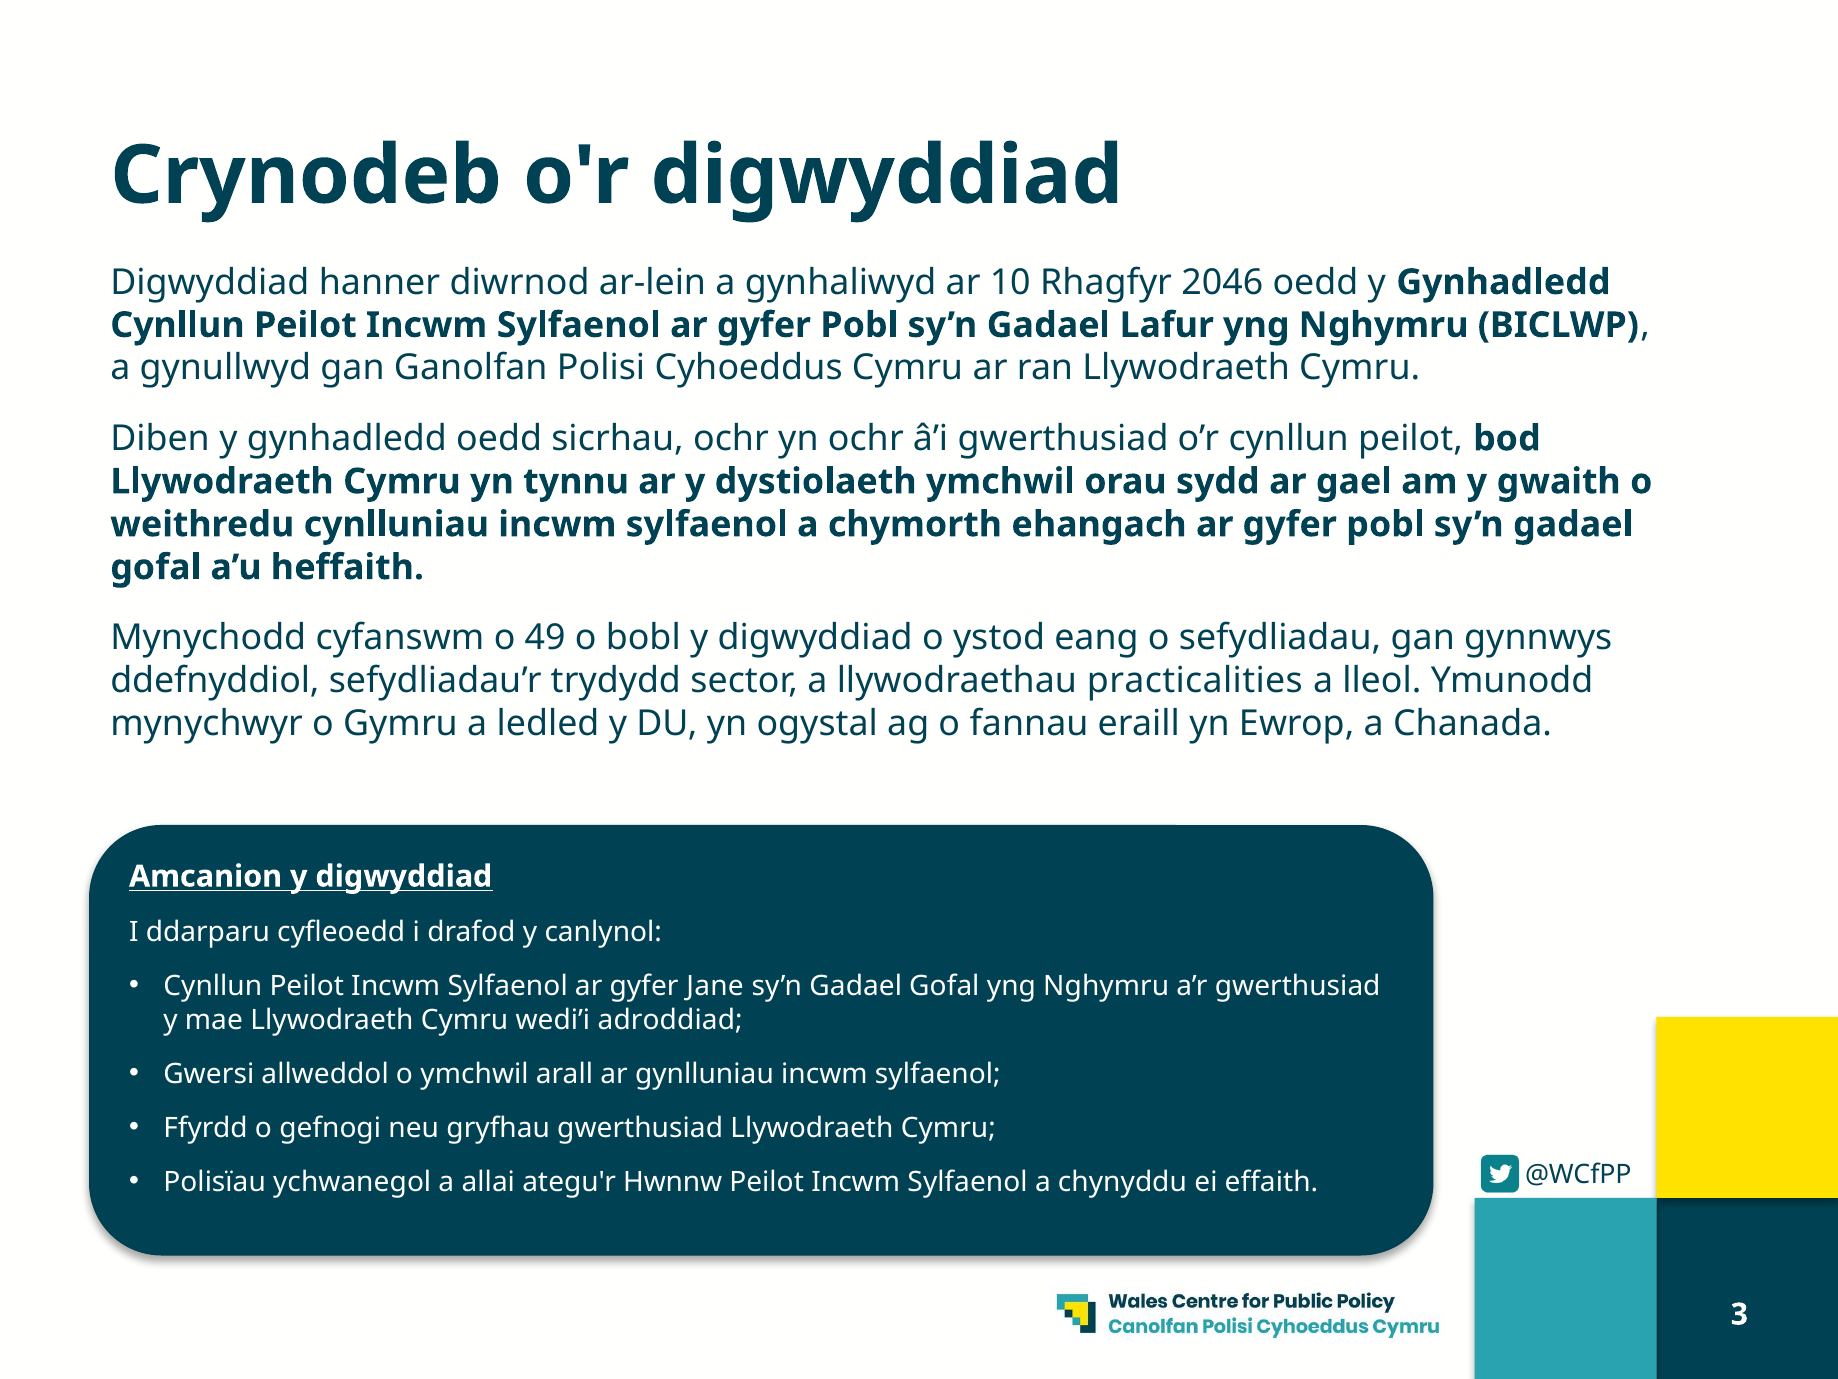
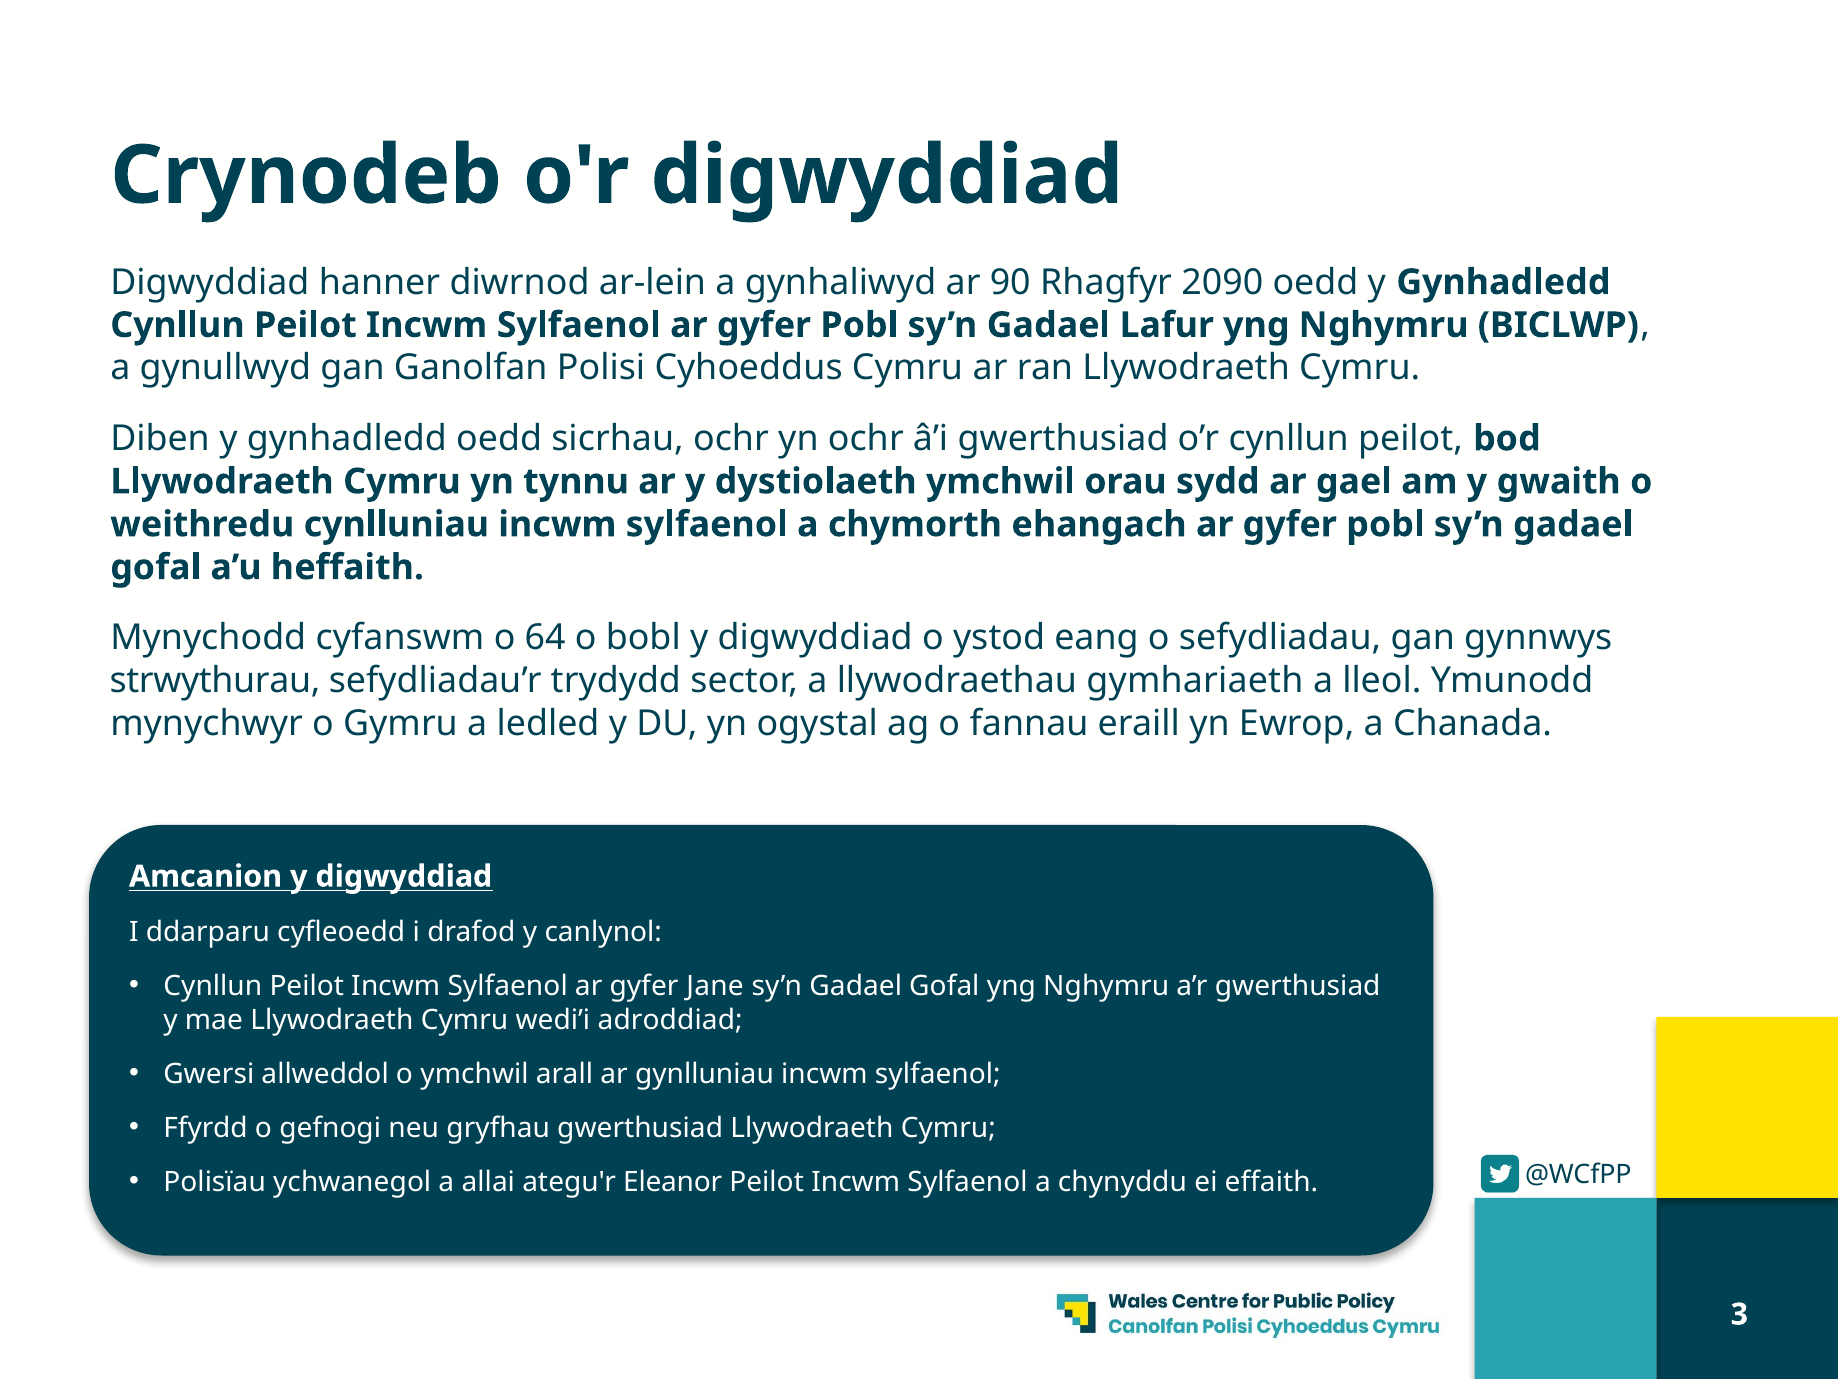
10: 10 -> 90
2046: 2046 -> 2090
49: 49 -> 64
ddefnyddiol: ddefnyddiol -> strwythurau
practicalities: practicalities -> gymhariaeth
Hwnnw: Hwnnw -> Eleanor
